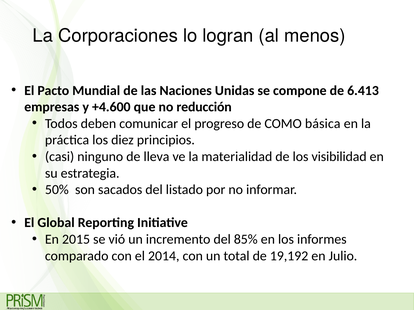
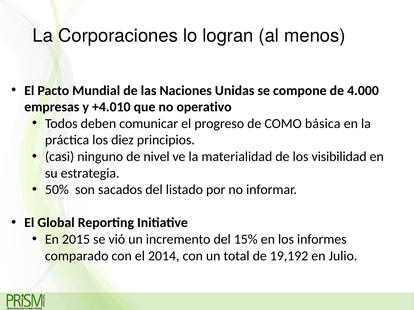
6.413: 6.413 -> 4.000
+4.600: +4.600 -> +4.010
reducción: reducción -> operativo
lleva: lleva -> nivel
85%: 85% -> 15%
